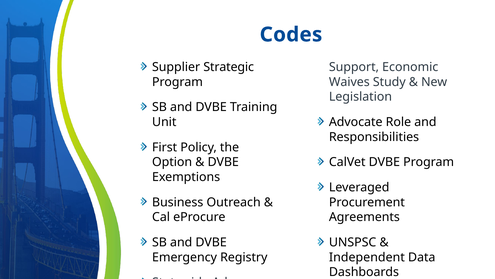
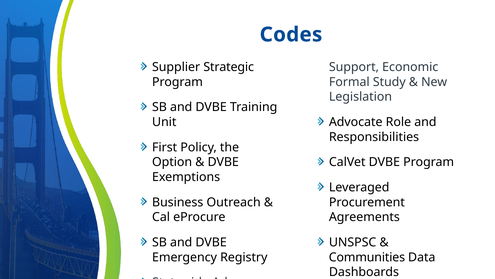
Waives: Waives -> Formal
Independent: Independent -> Communities
